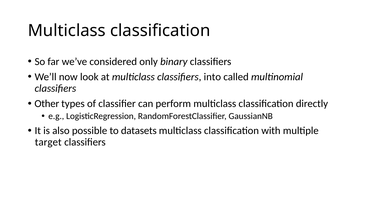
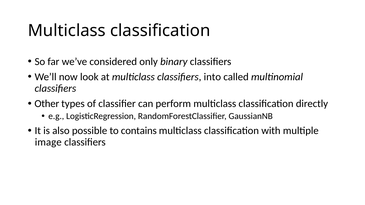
datasets: datasets -> contains
target: target -> image
